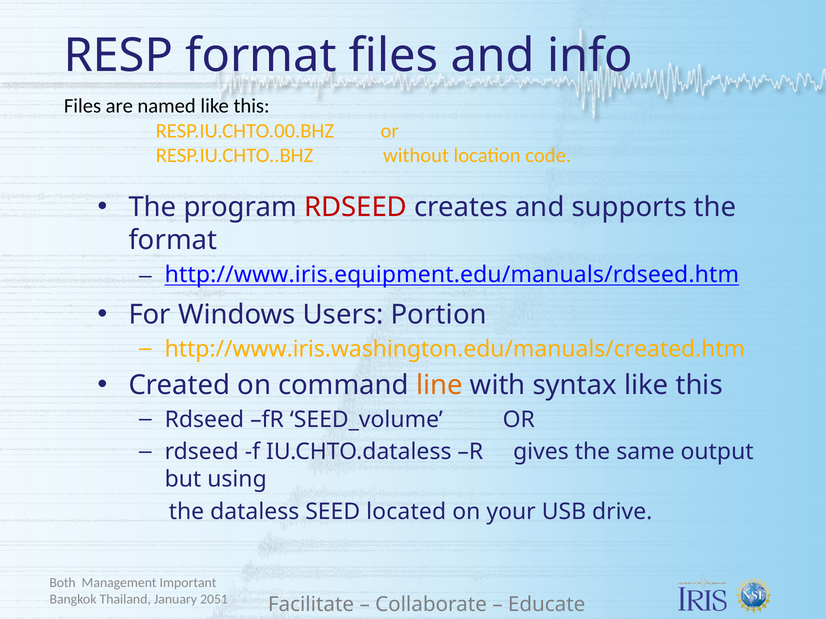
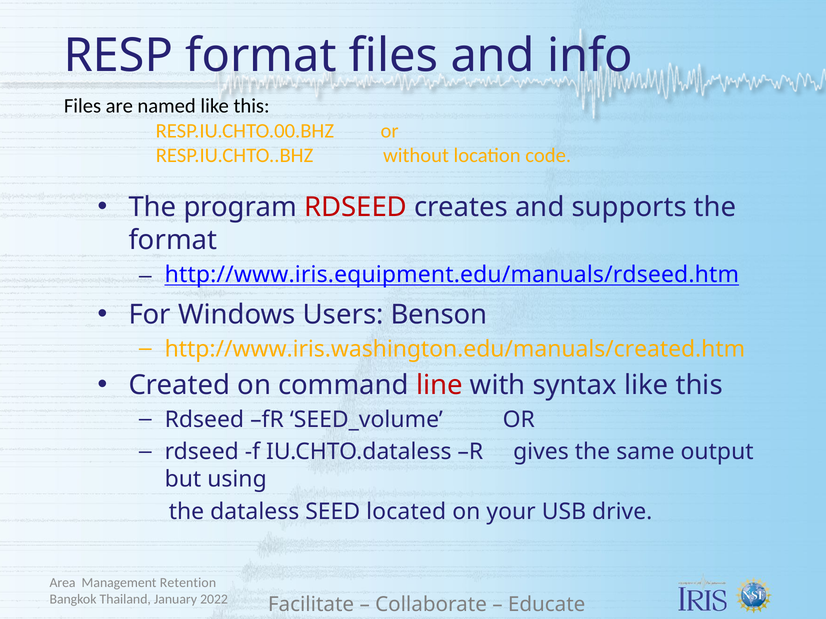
Portion: Portion -> Benson
line colour: orange -> red
Both: Both -> Area
Important: Important -> Retention
2051: 2051 -> 2022
